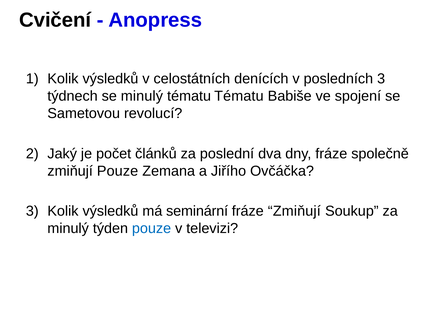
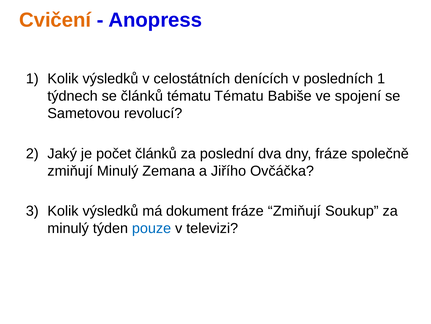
Cvičení colour: black -> orange
posledních 3: 3 -> 1
se minulý: minulý -> článků
zmiňují Pouze: Pouze -> Minulý
seminární: seminární -> dokument
